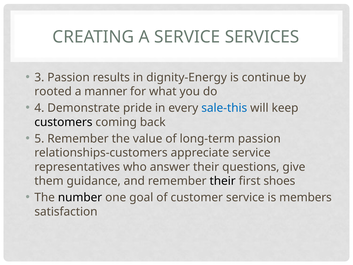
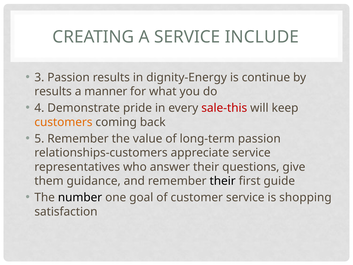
SERVICES: SERVICES -> INCLUDE
rooted at (53, 91): rooted -> results
sale-this colour: blue -> red
customers colour: black -> orange
shoes: shoes -> guide
members: members -> shopping
